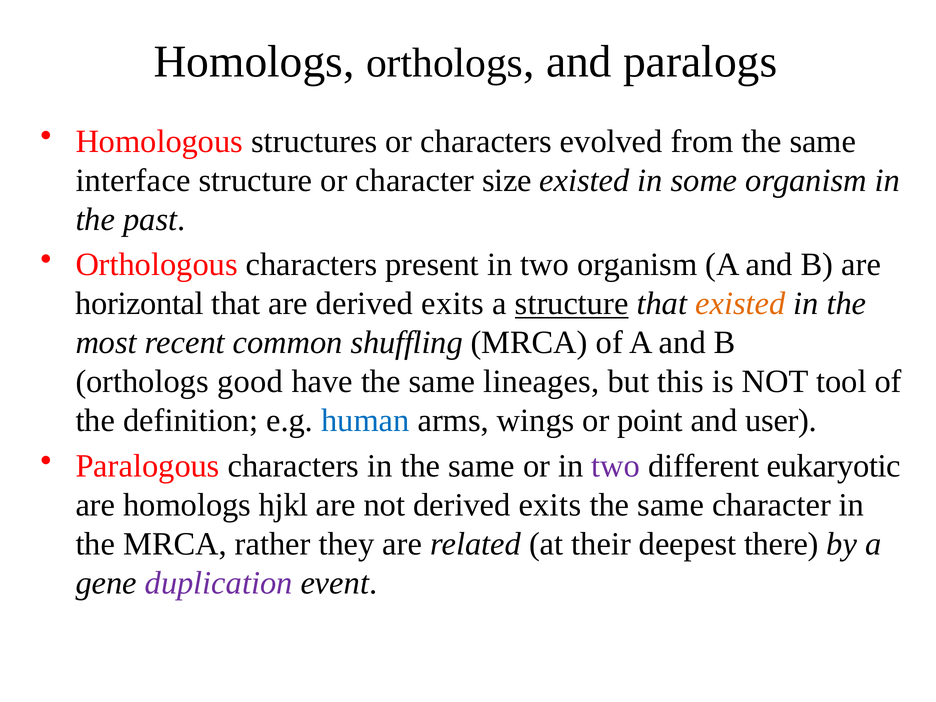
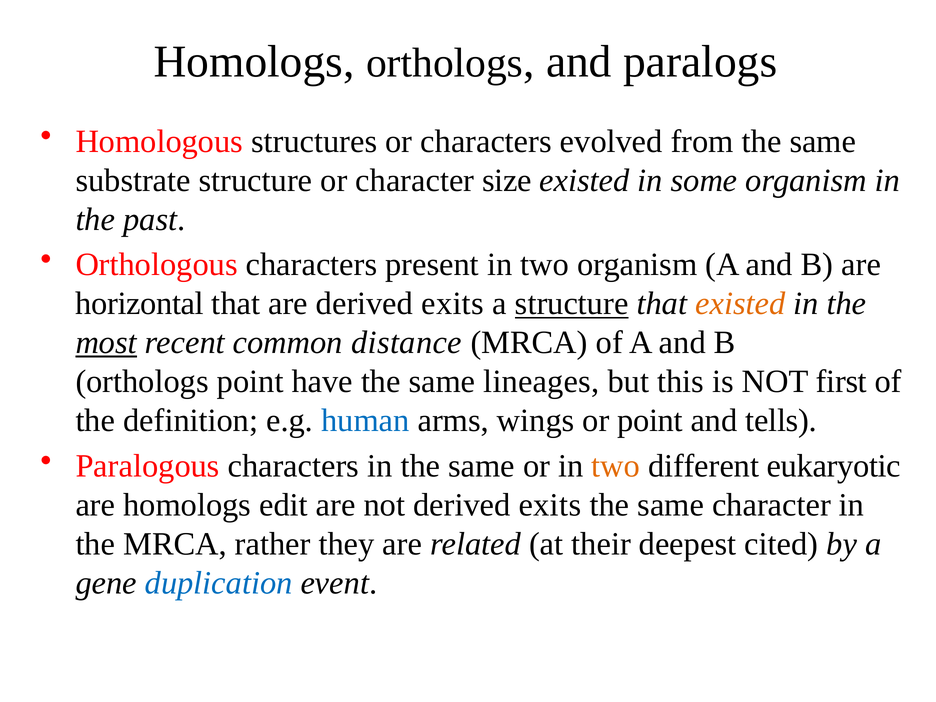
interface: interface -> substrate
most underline: none -> present
shuffling: shuffling -> distance
orthologs good: good -> point
tool: tool -> first
user: user -> tells
two at (616, 466) colour: purple -> orange
hjkl: hjkl -> edit
there: there -> cited
duplication colour: purple -> blue
